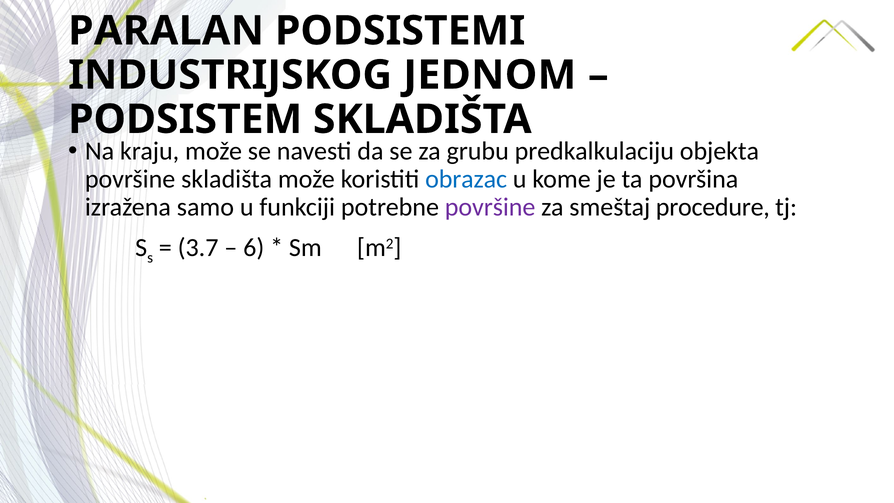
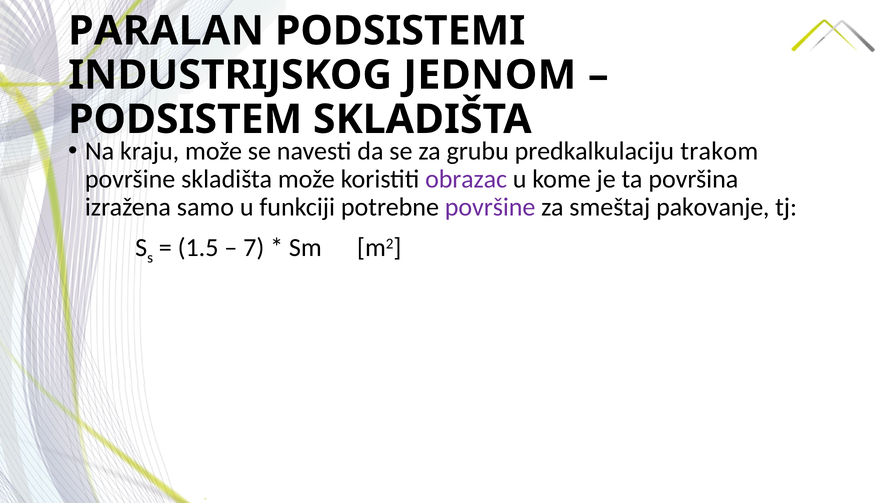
objekta: objekta -> trakom
obrazac colour: blue -> purple
procedure: procedure -> pakovanje
3.7: 3.7 -> 1.5
6: 6 -> 7
